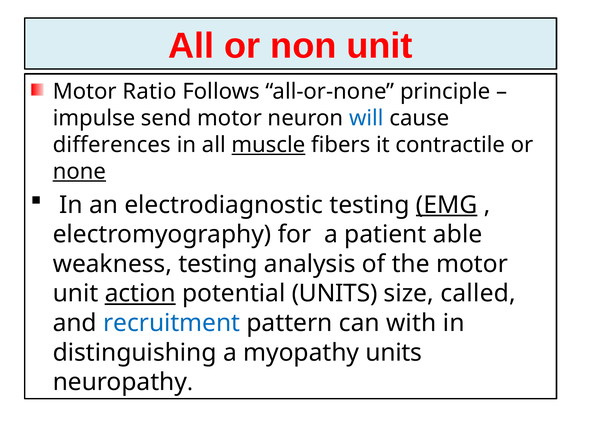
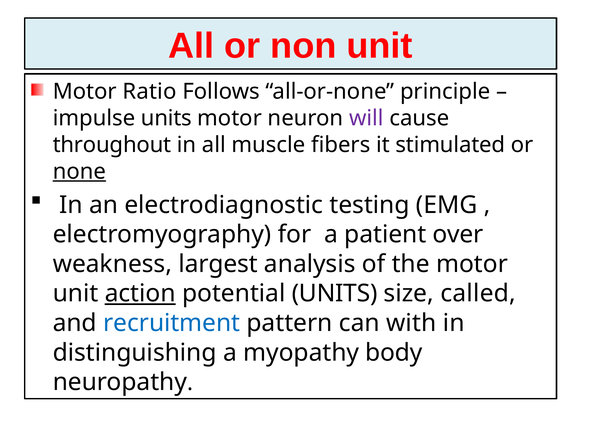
impulse send: send -> units
will colour: blue -> purple
differences: differences -> throughout
muscle underline: present -> none
contractile: contractile -> stimulated
EMG underline: present -> none
able: able -> over
weakness testing: testing -> largest
myopathy units: units -> body
